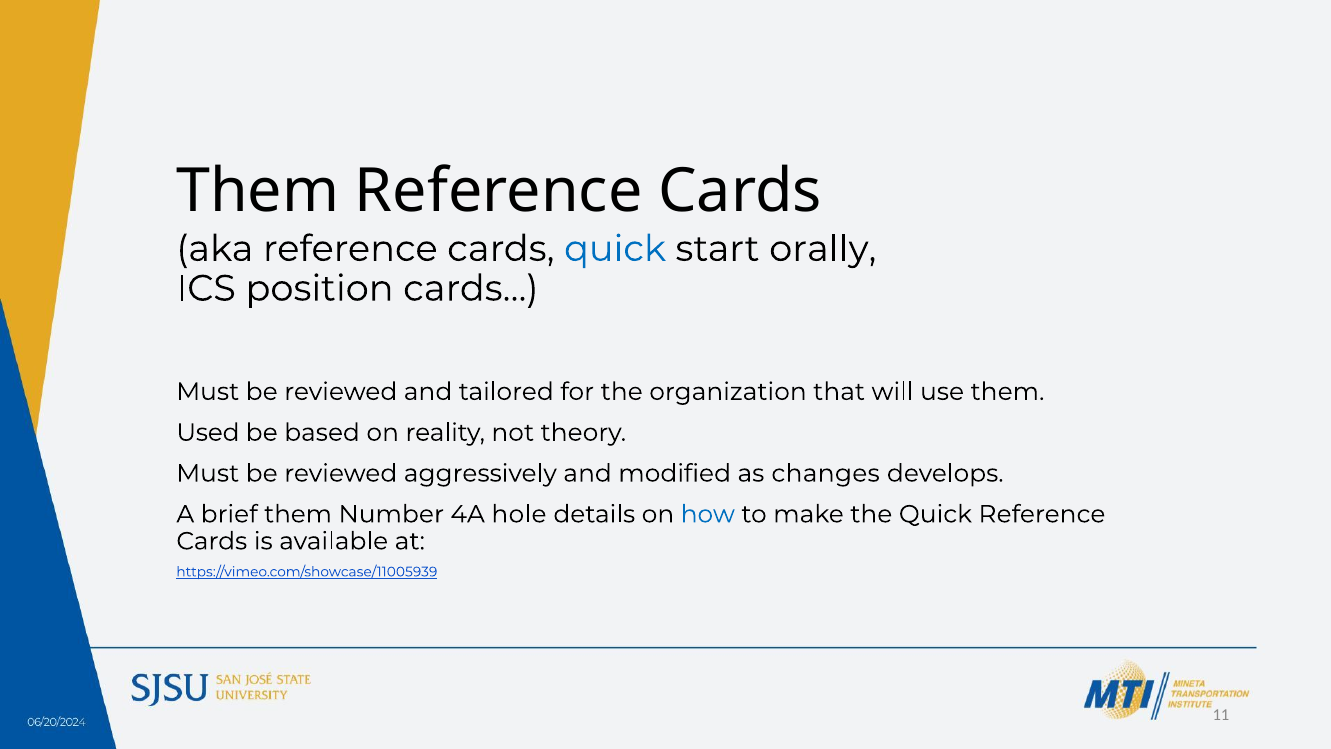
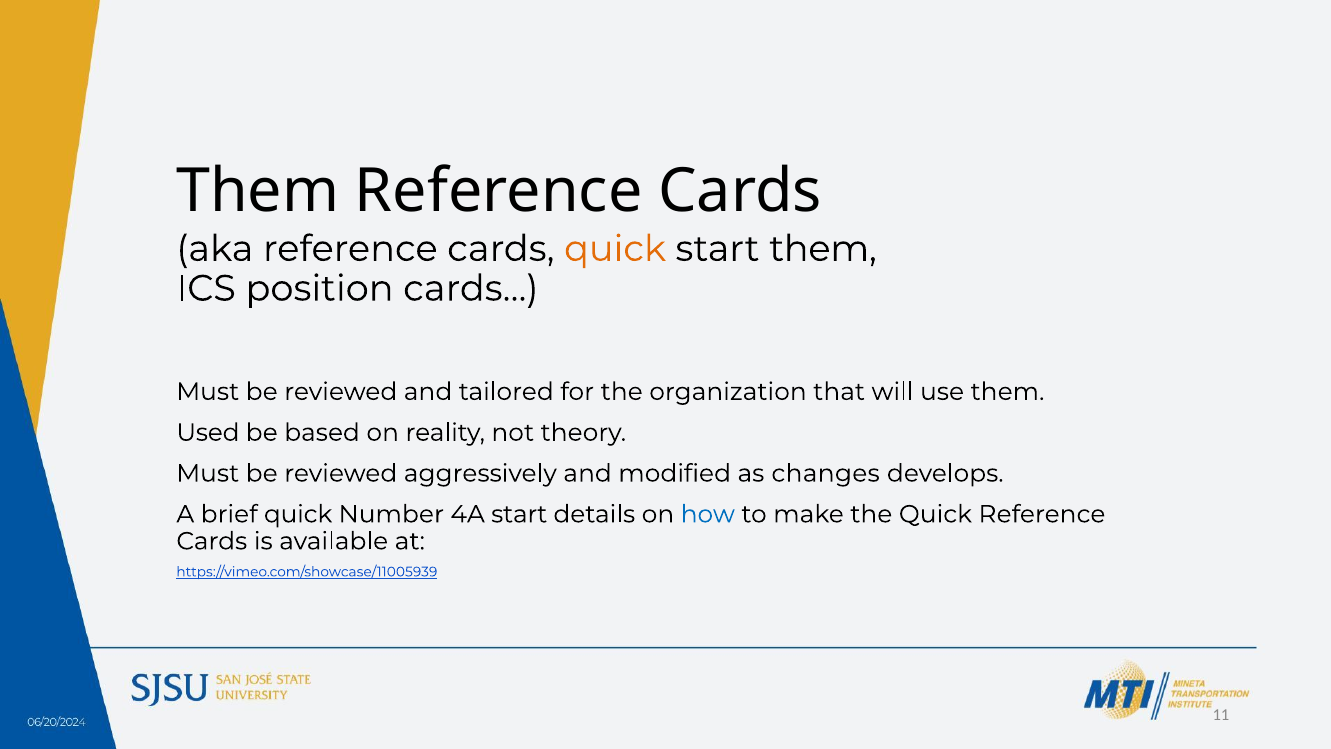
quick at (615, 249) colour: blue -> orange
start orally: orally -> them
brief them: them -> quick
4A hole: hole -> start
